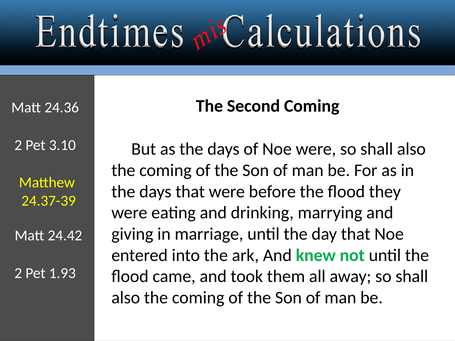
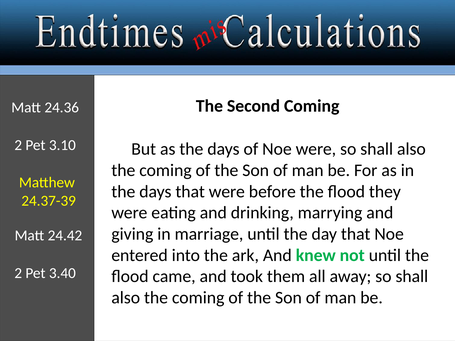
1.93: 1.93 -> 3.40
